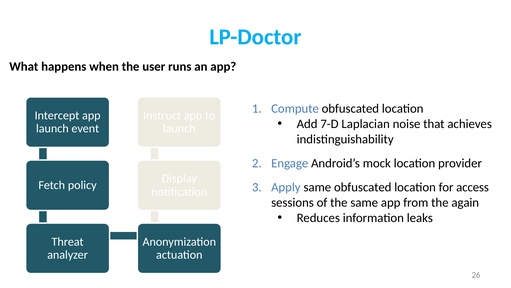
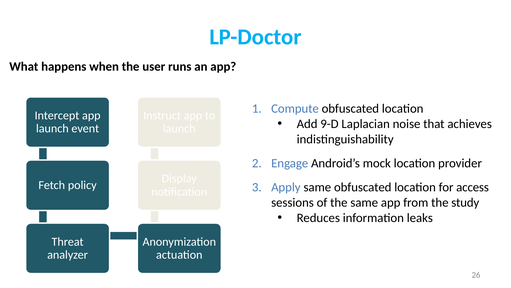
7-D: 7-D -> 9-D
again: again -> study
